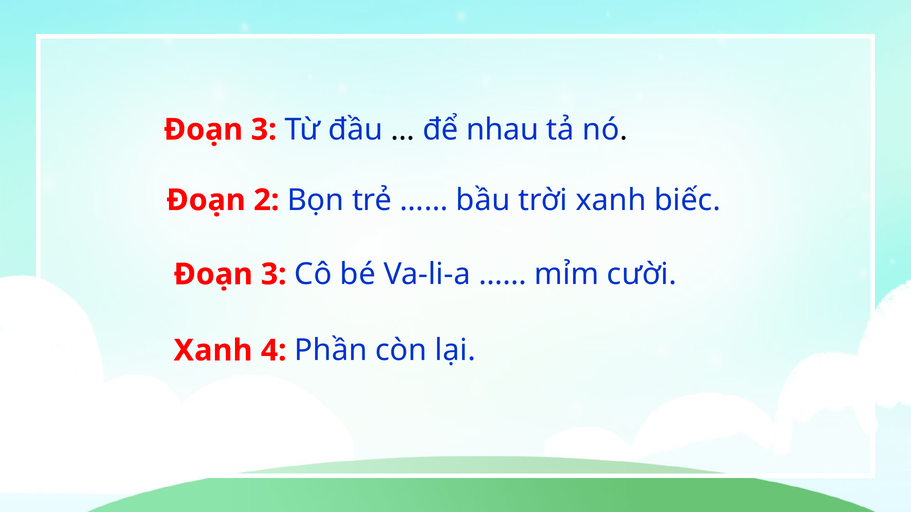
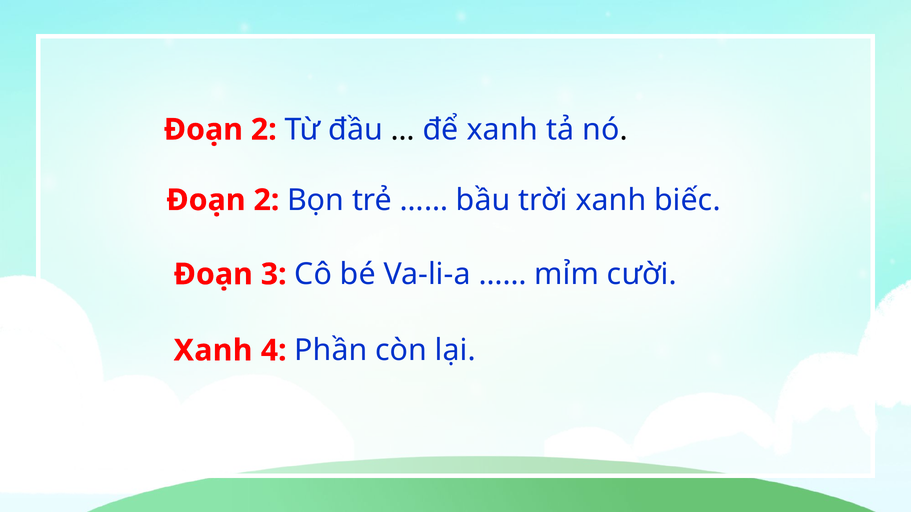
3 at (264, 130): 3 -> 2
để nhau: nhau -> xanh
